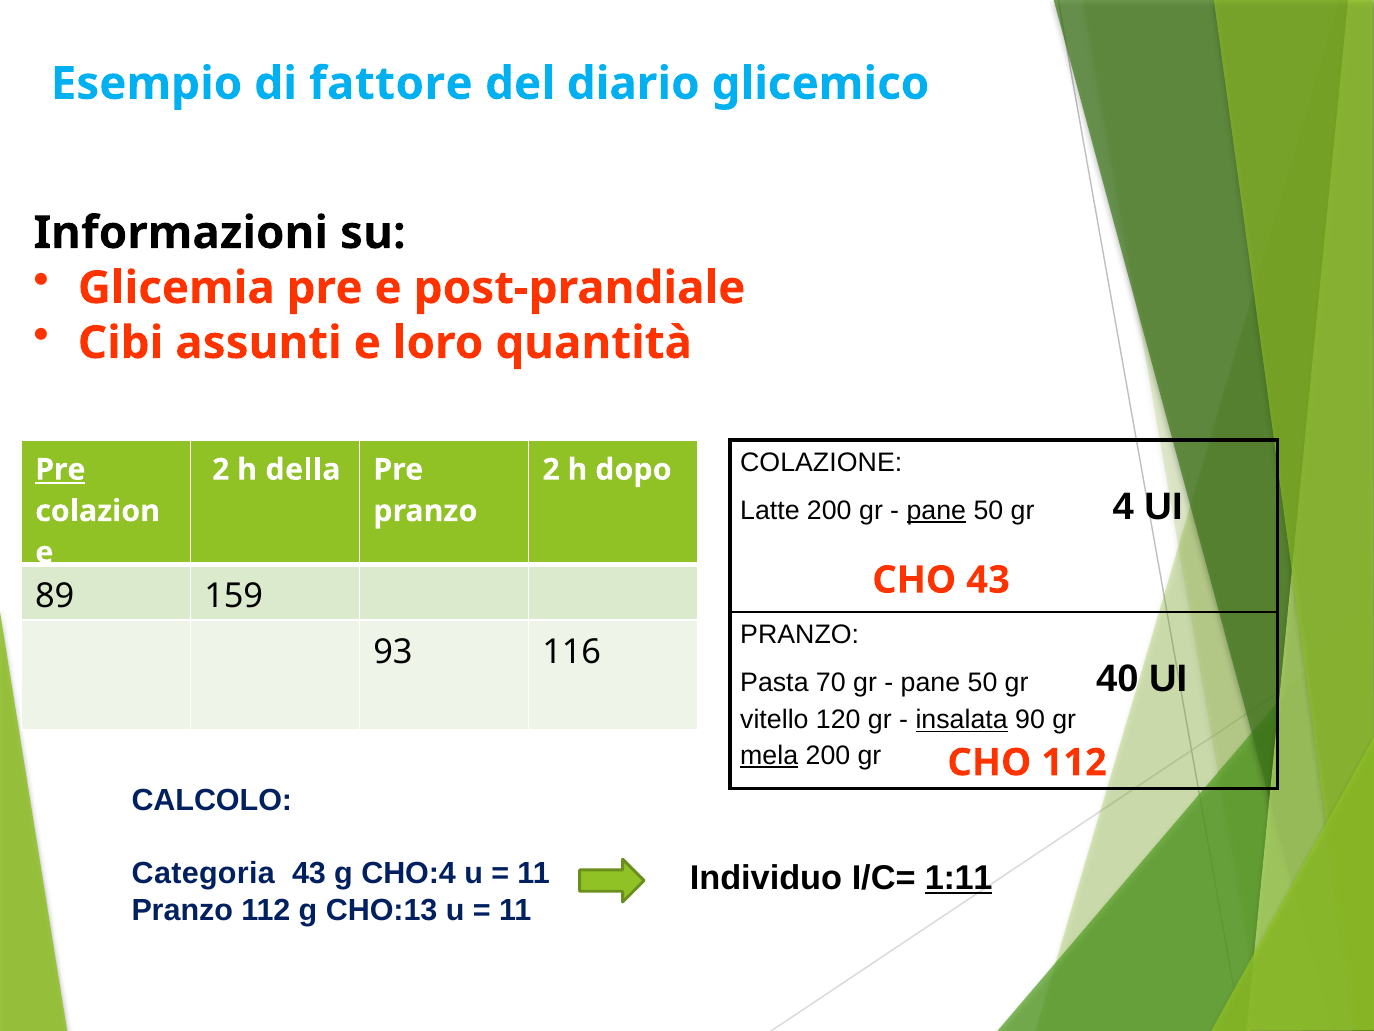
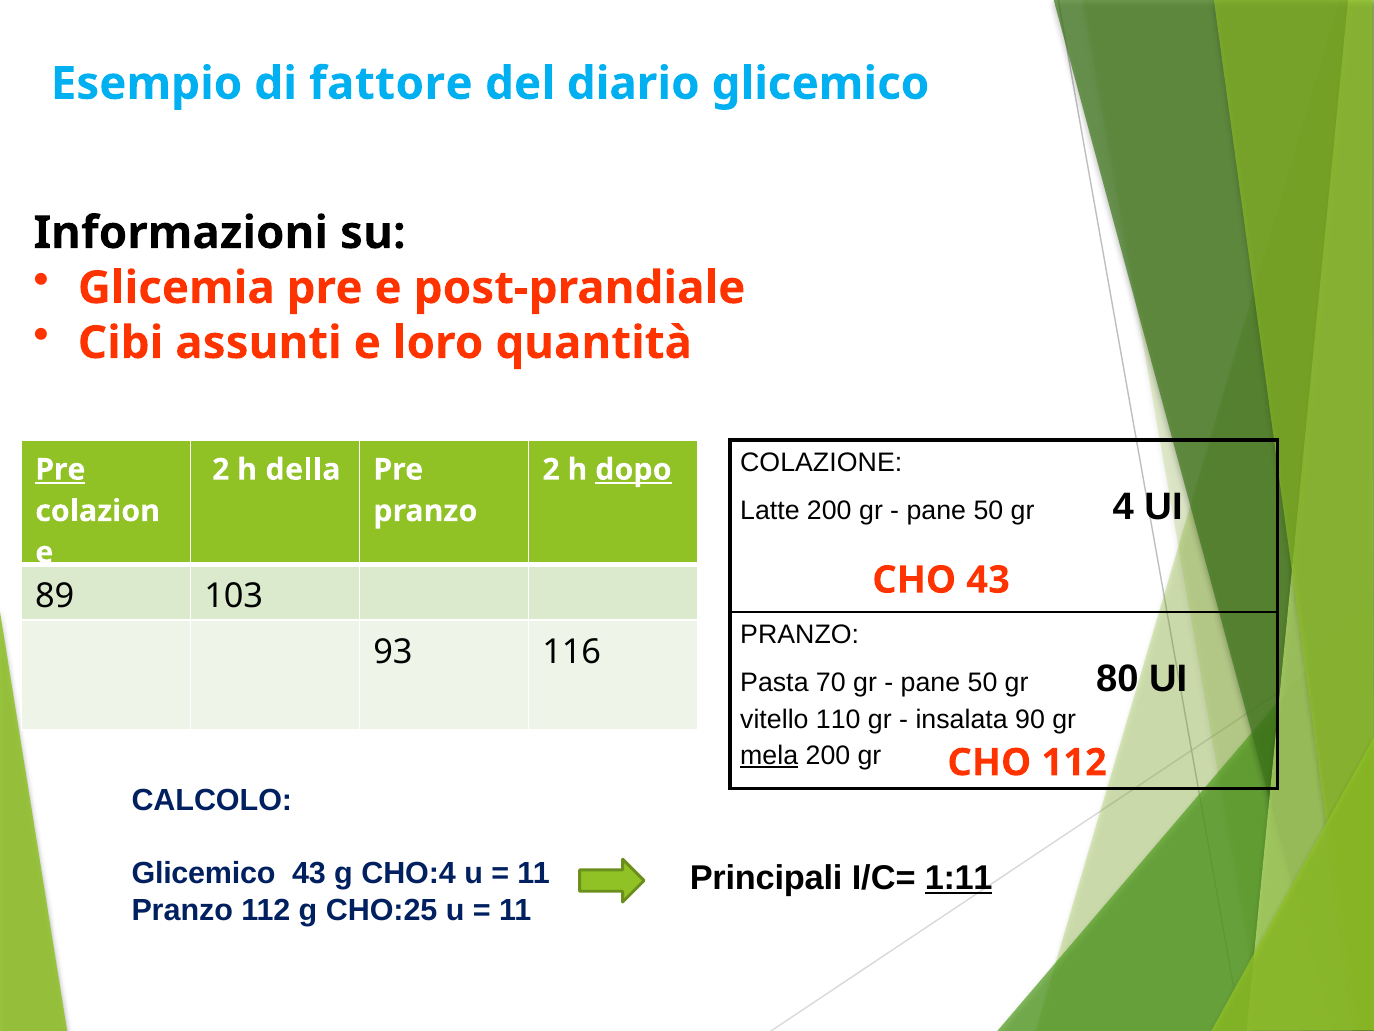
dopo underline: none -> present
pane at (936, 510) underline: present -> none
159: 159 -> 103
40: 40 -> 80
120: 120 -> 110
insalata underline: present -> none
Categoria at (203, 873): Categoria -> Glicemico
Individuo: Individuo -> Principali
CHO:13: CHO:13 -> CHO:25
